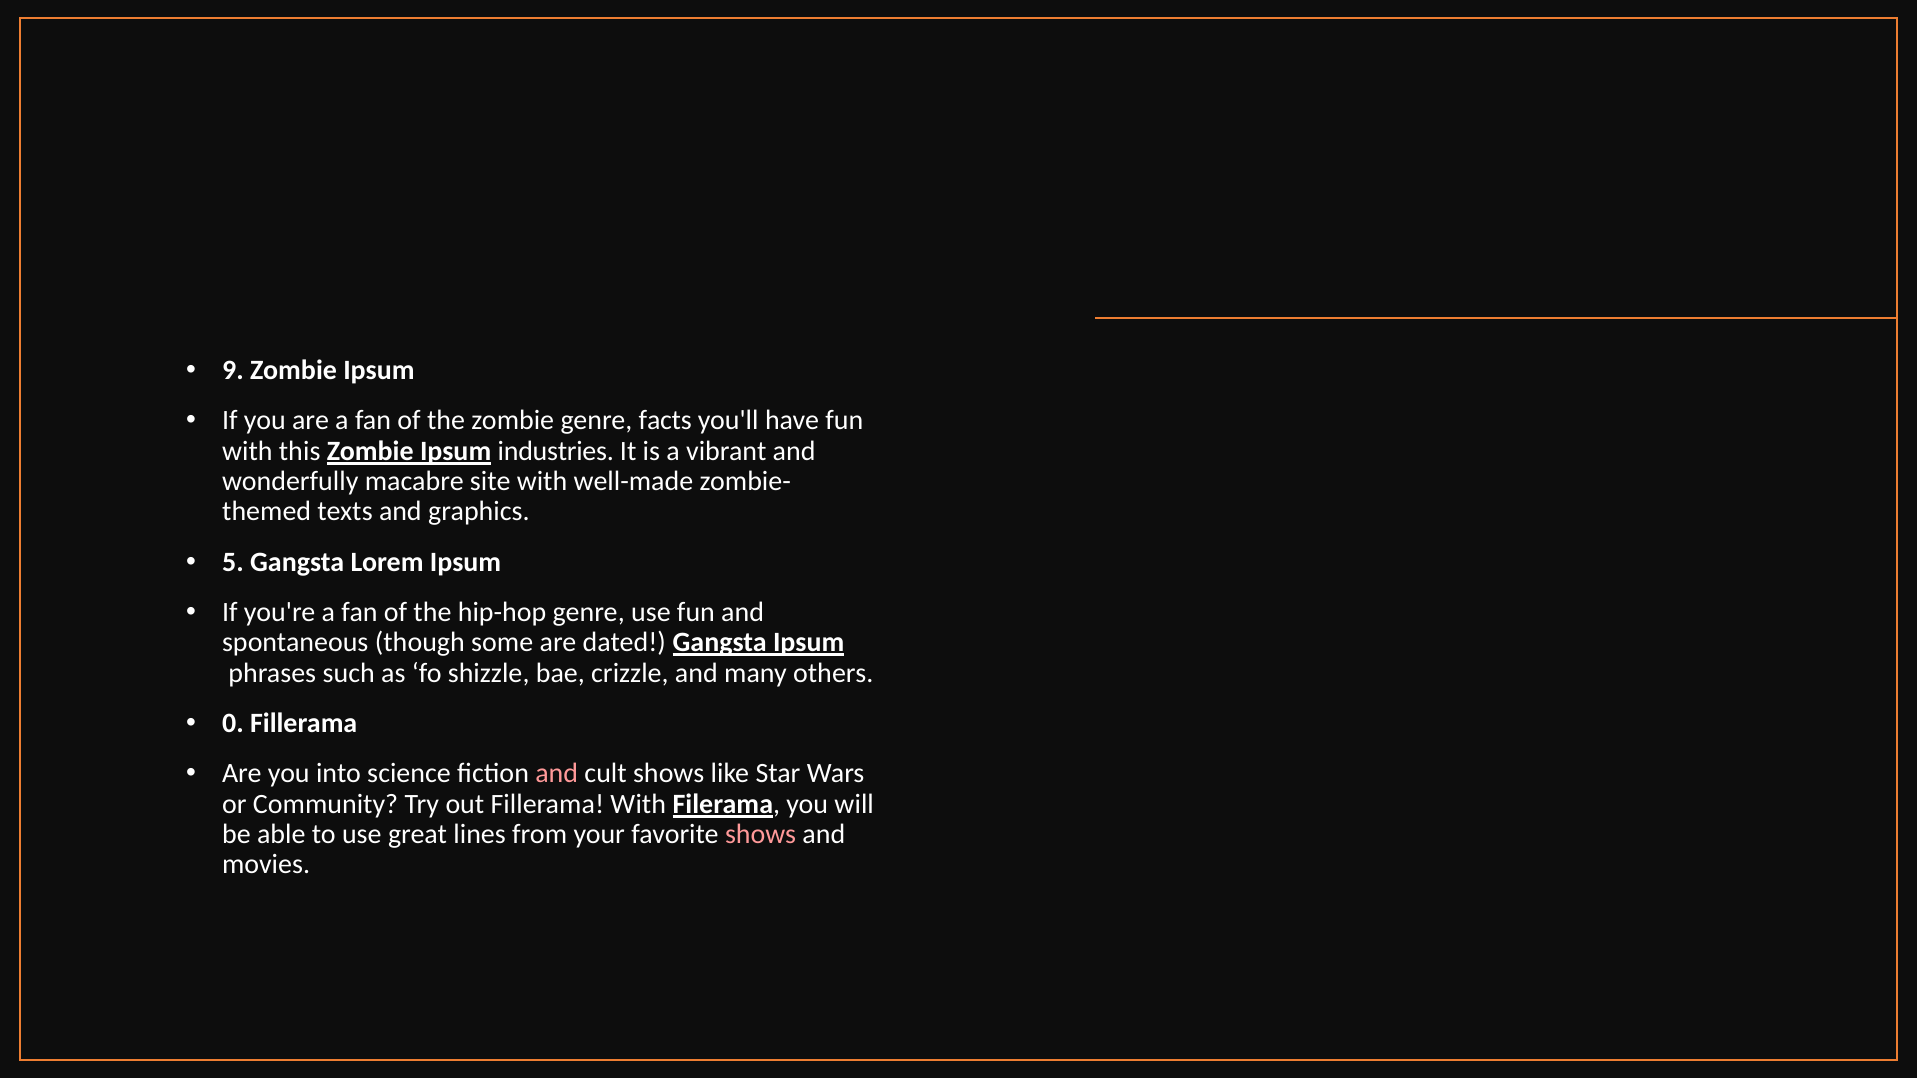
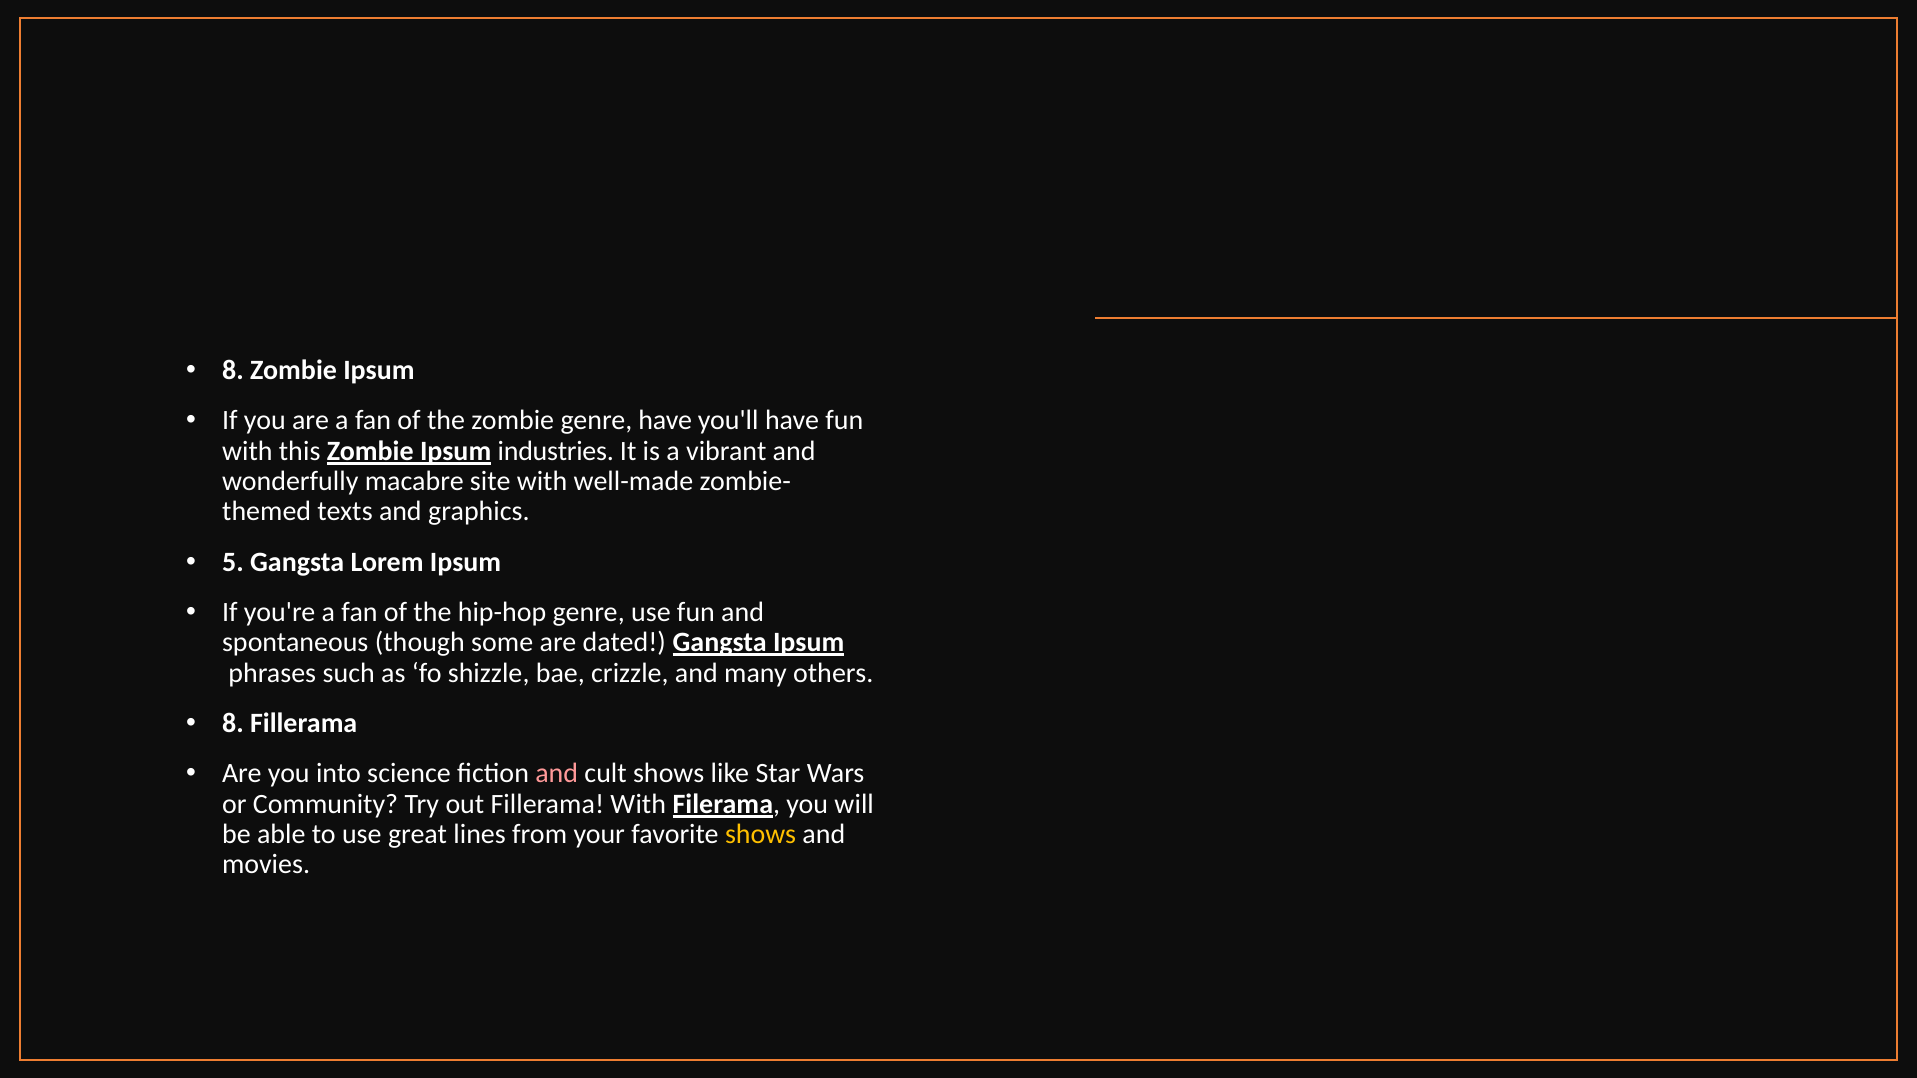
9 at (233, 370): 9 -> 8
genre facts: facts -> have
0 at (233, 723): 0 -> 8
shows at (761, 835) colour: pink -> yellow
